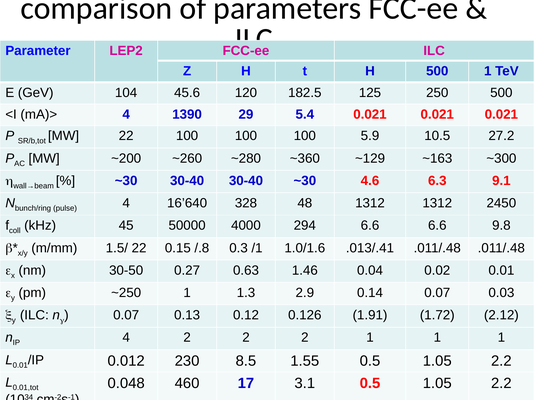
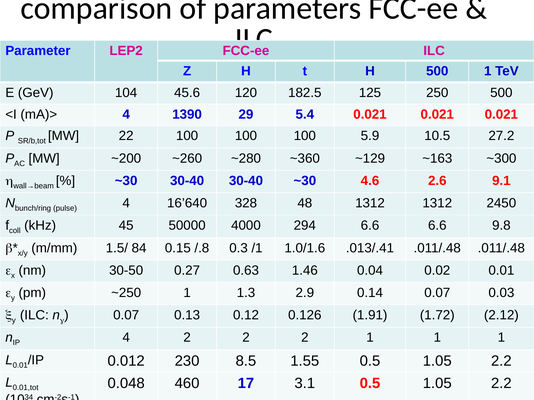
6.3: 6.3 -> 2.6
1.5/ 22: 22 -> 84
